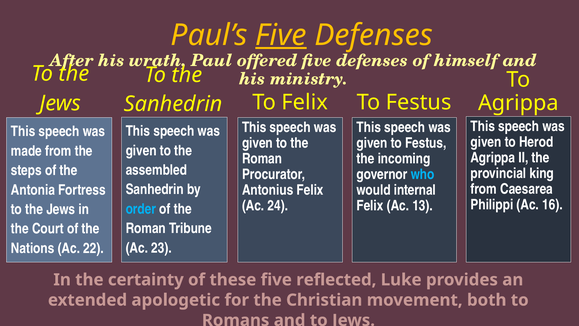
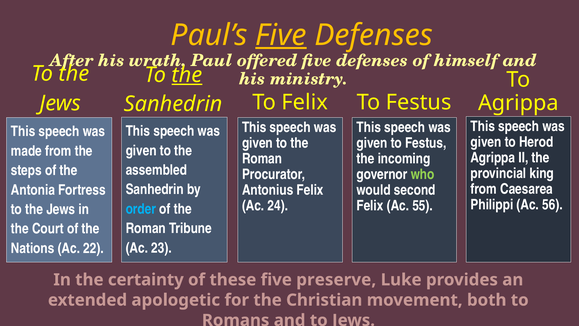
the at (187, 75) underline: none -> present
who colour: light blue -> light green
internal: internal -> second
16: 16 -> 56
13: 13 -> 55
reflected: reflected -> preserve
